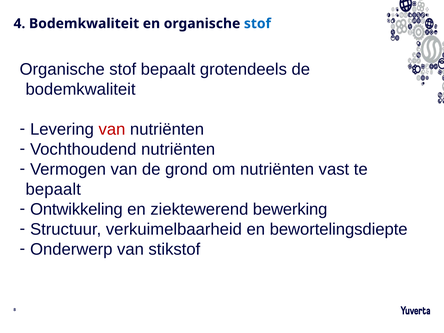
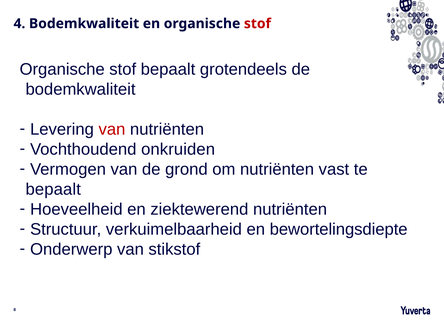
stof at (257, 24) colour: blue -> red
Vochthoudend nutriënten: nutriënten -> onkruiden
Ontwikkeling: Ontwikkeling -> Hoeveelheid
ziektewerend bewerking: bewerking -> nutriënten
